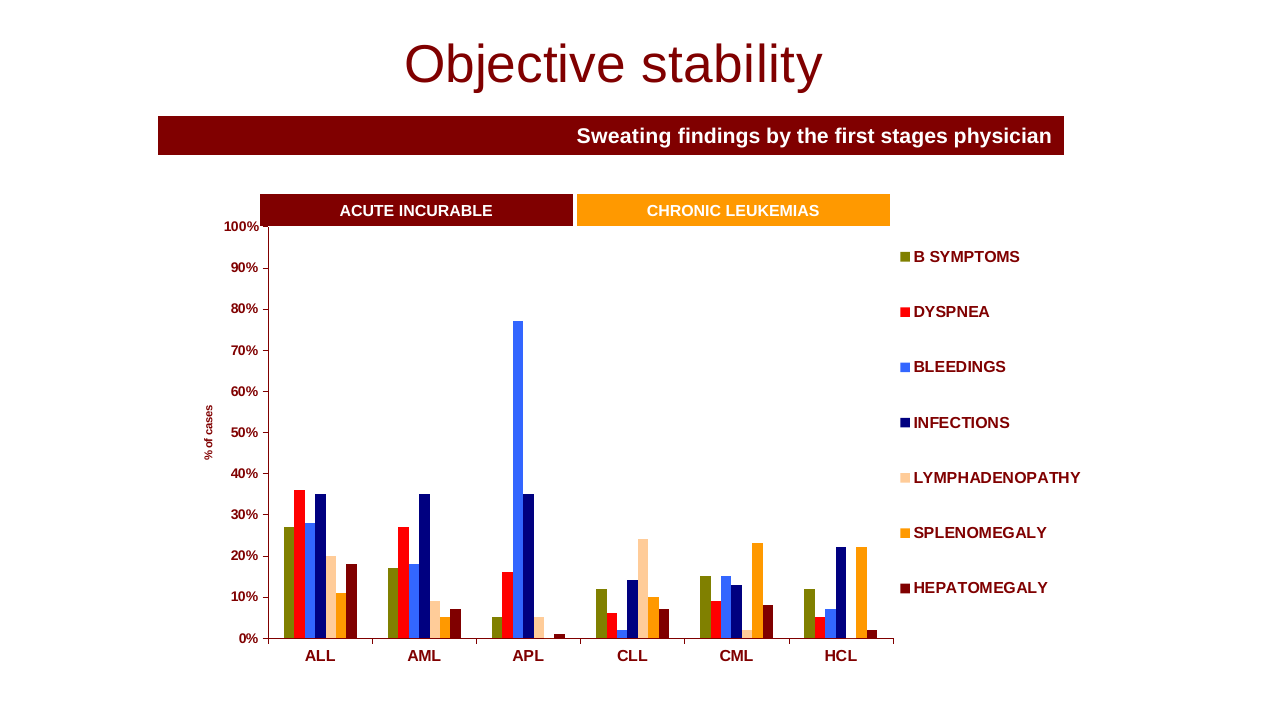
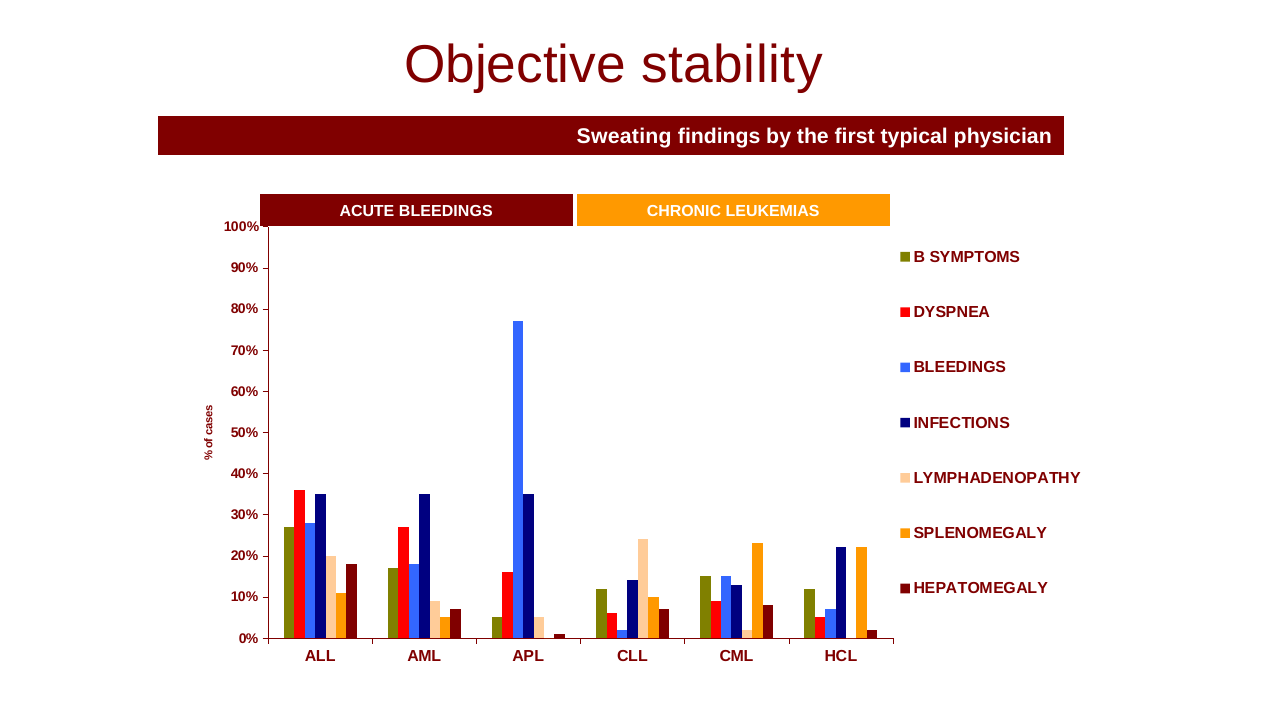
stages: stages -> typical
ACUTE INCURABLE: INCURABLE -> BLEEDINGS
